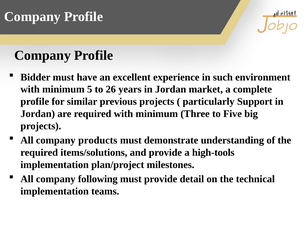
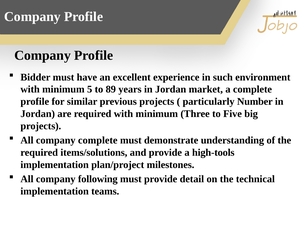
26: 26 -> 89
Support: Support -> Number
company products: products -> complete
